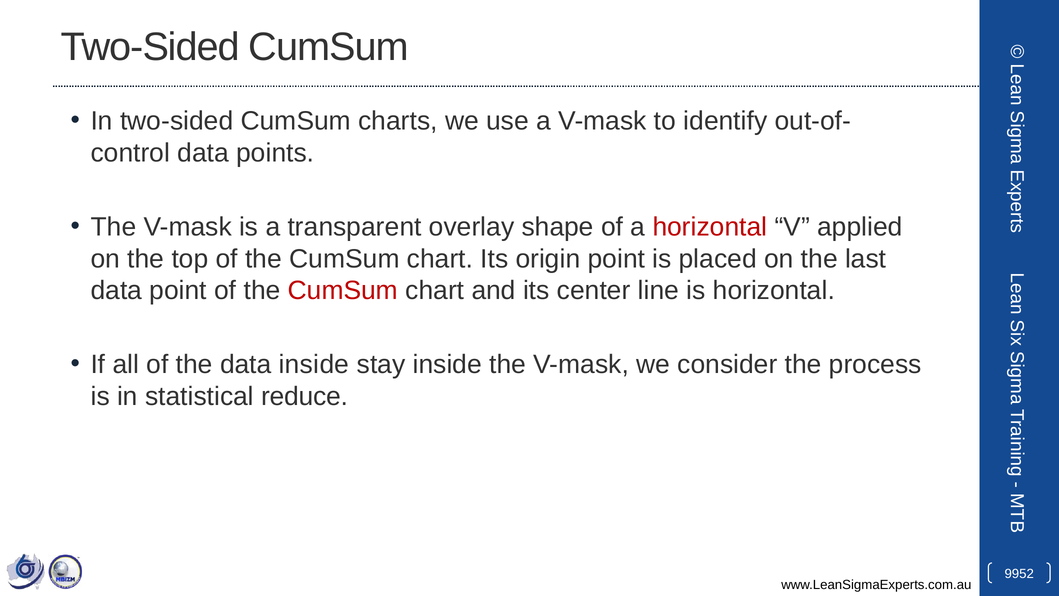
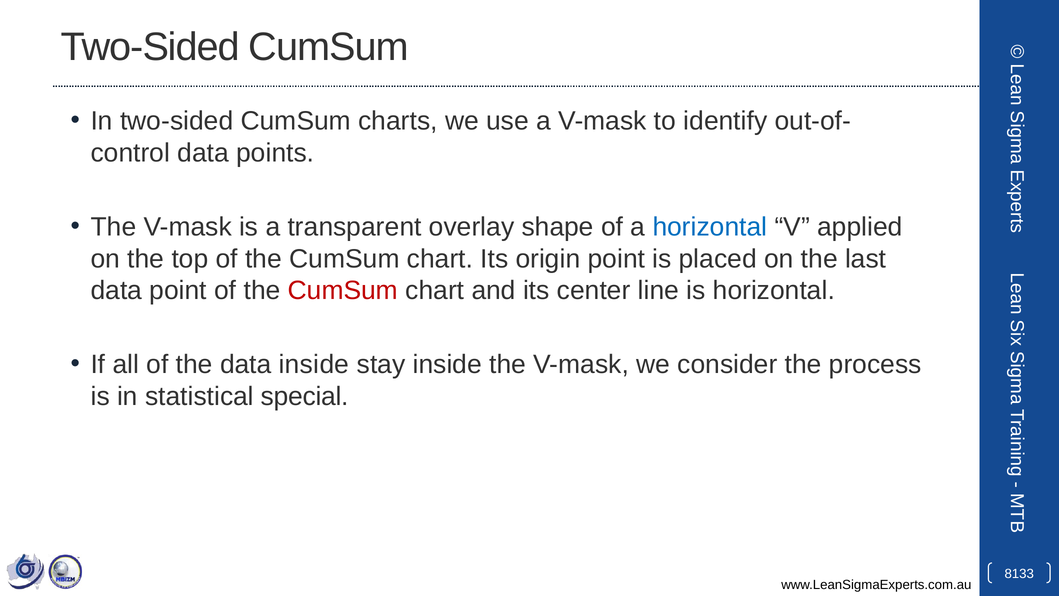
horizontal at (710, 227) colour: red -> blue
reduce: reduce -> special
9952: 9952 -> 8133
